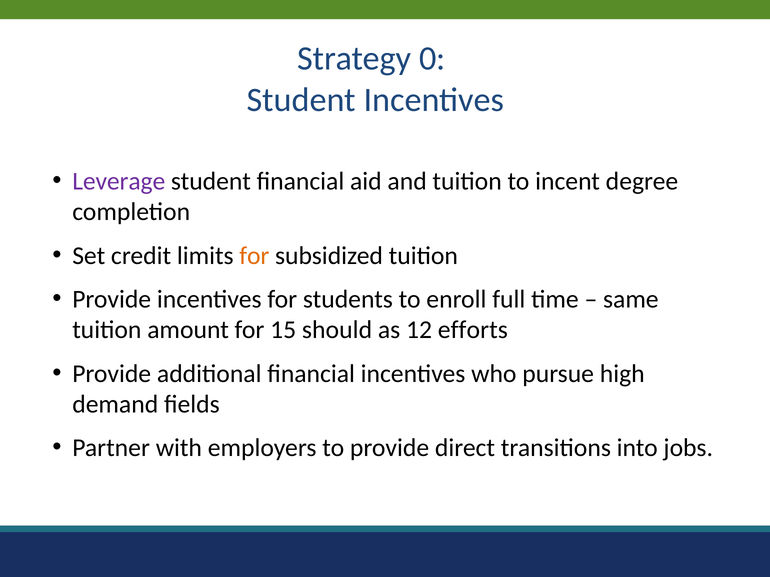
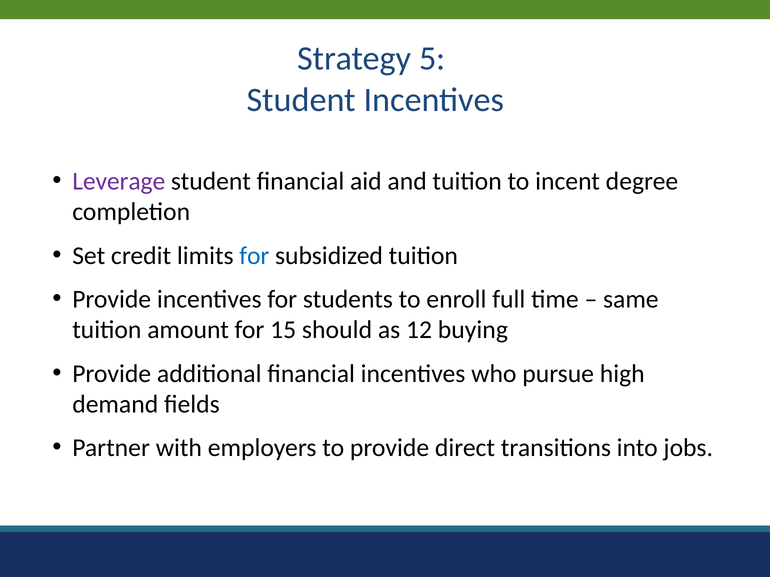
0: 0 -> 5
for at (254, 256) colour: orange -> blue
efforts: efforts -> buying
